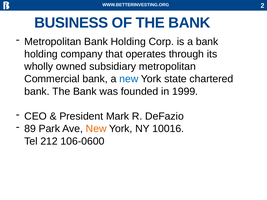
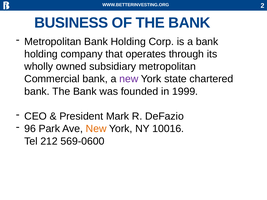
new at (129, 79) colour: blue -> purple
89: 89 -> 96
106-0600: 106-0600 -> 569-0600
